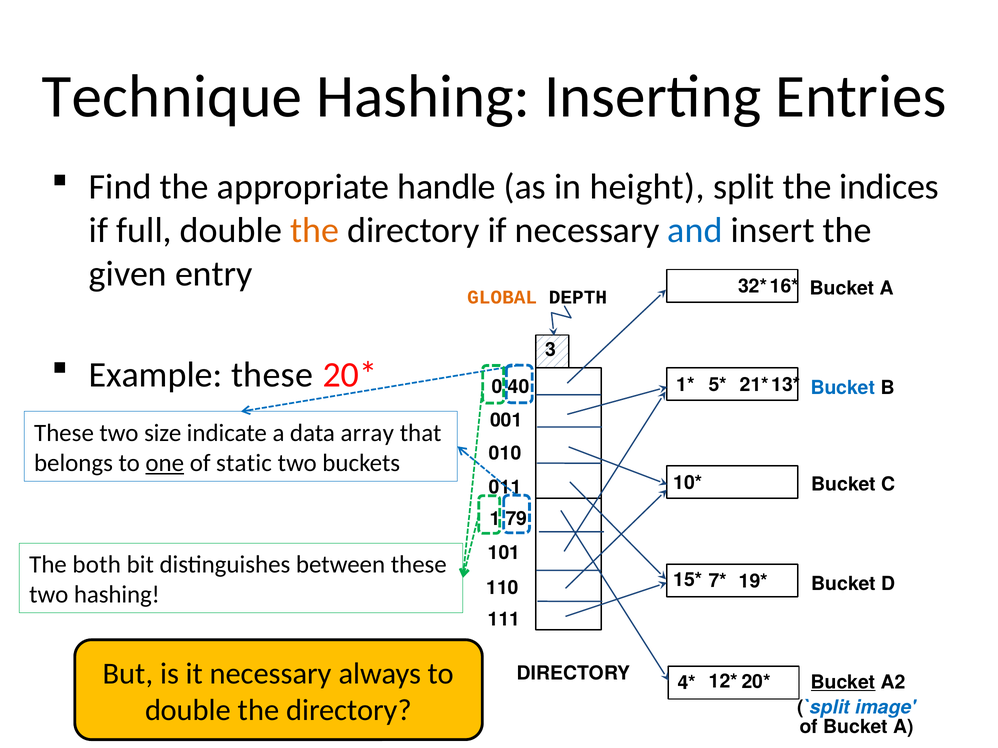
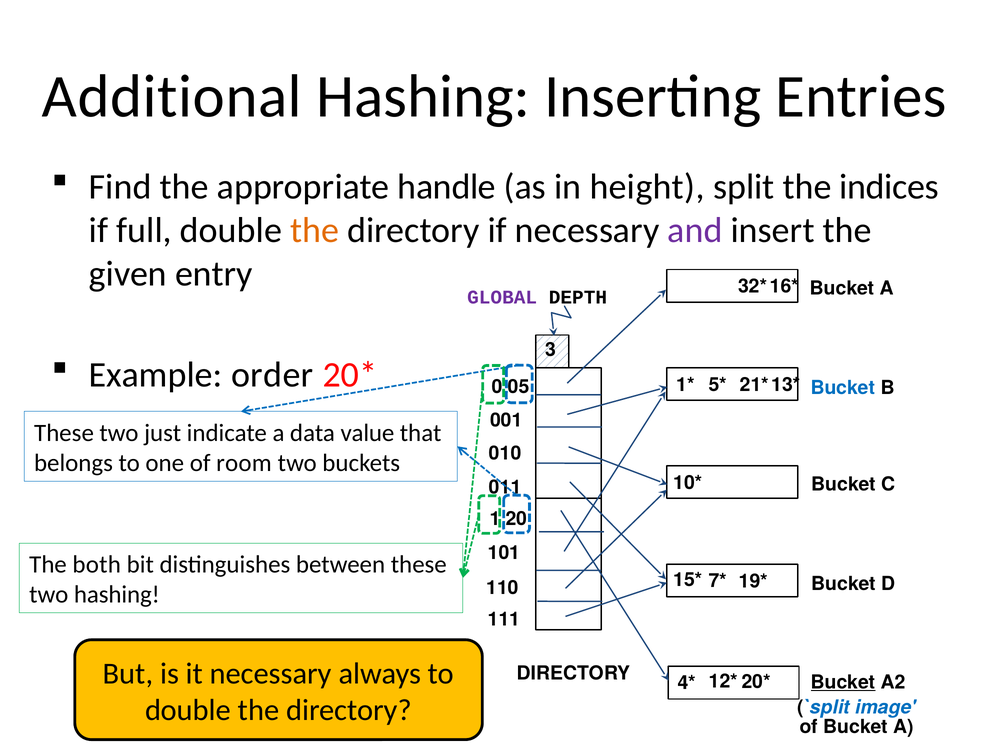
Technique: Technique -> Additional
and colour: blue -> purple
GLOBAL colour: orange -> purple
Example these: these -> order
40: 40 -> 05
size: size -> just
array: array -> value
one underline: present -> none
static: static -> room
79: 79 -> 20
